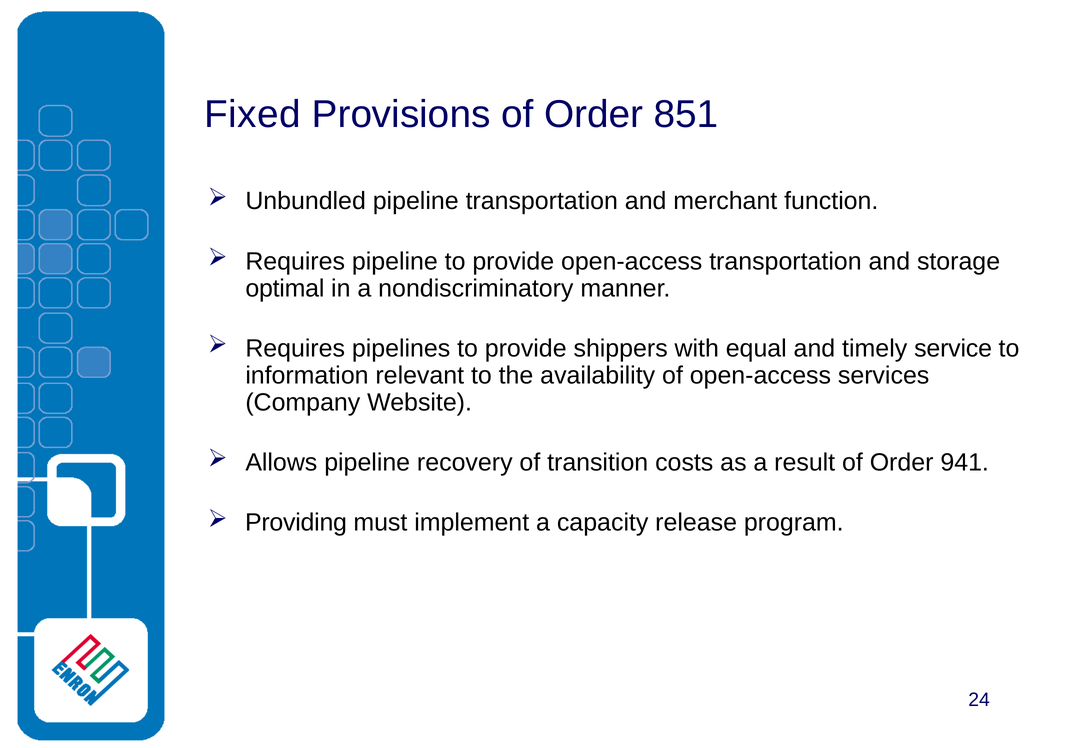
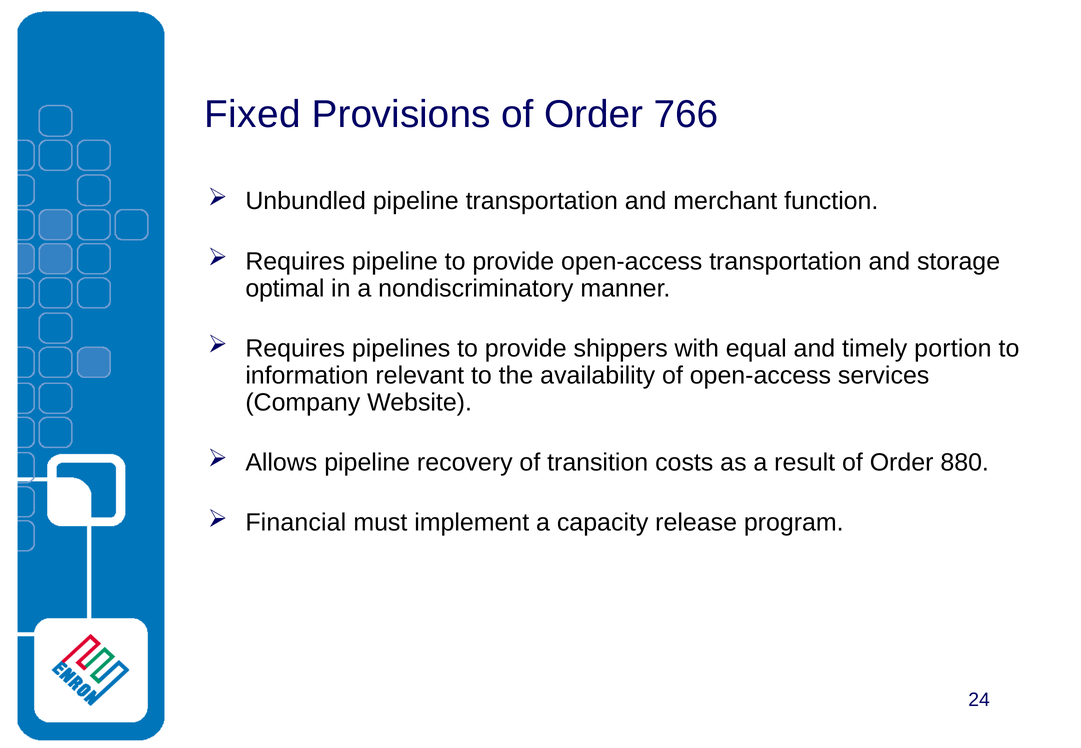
851: 851 -> 766
service: service -> portion
941: 941 -> 880
Providing: Providing -> Financial
